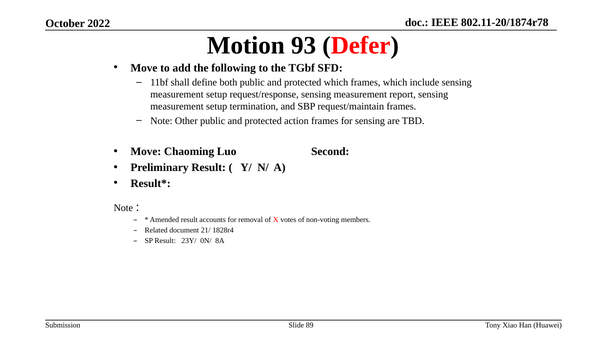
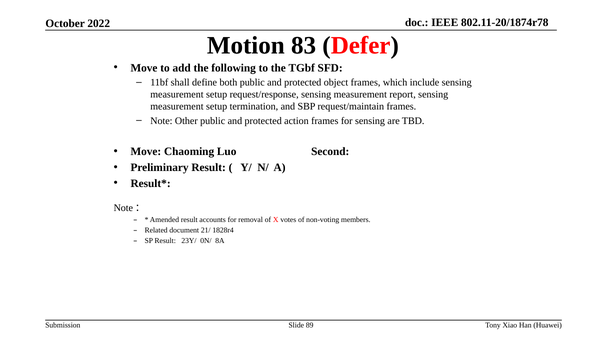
93: 93 -> 83
protected which: which -> object
